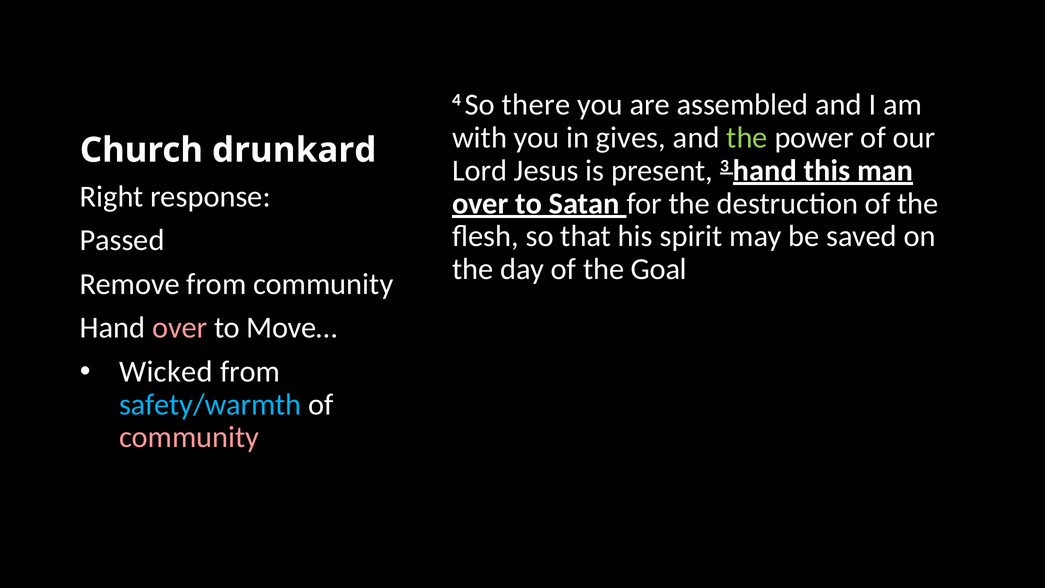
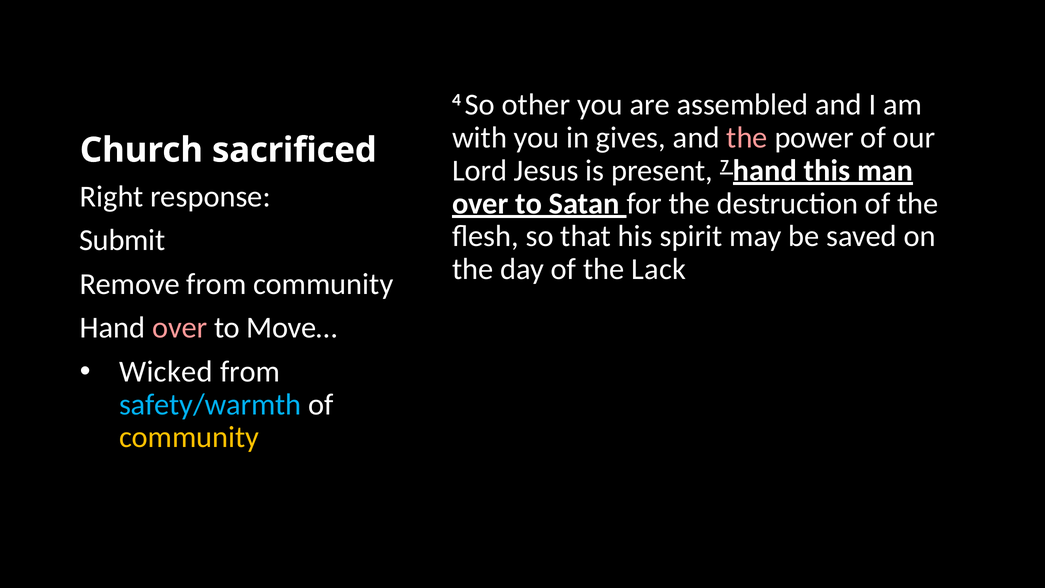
there: there -> other
the at (747, 138) colour: light green -> pink
drunkard: drunkard -> sacrificed
3: 3 -> 7
Passed: Passed -> Submit
Goal: Goal -> Lack
community at (189, 437) colour: pink -> yellow
